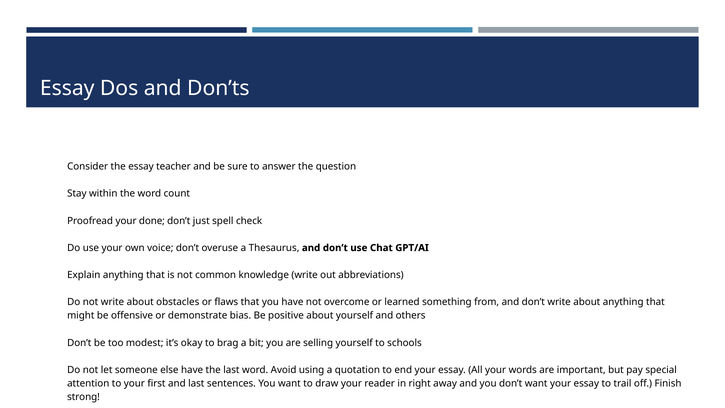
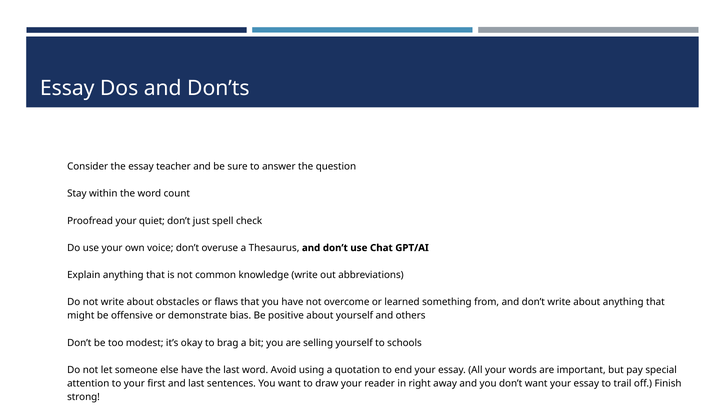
done: done -> quiet
